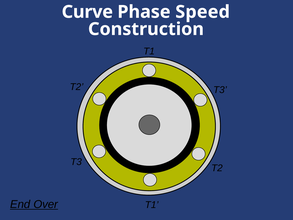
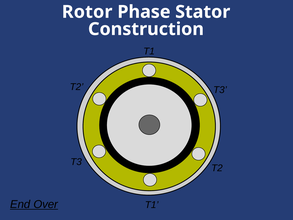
Curve: Curve -> Rotor
Speed: Speed -> Stator
